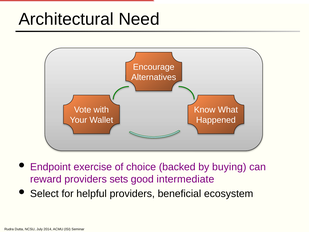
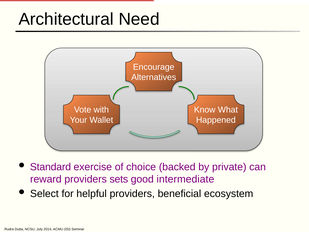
Endpoint: Endpoint -> Standard
buying: buying -> private
